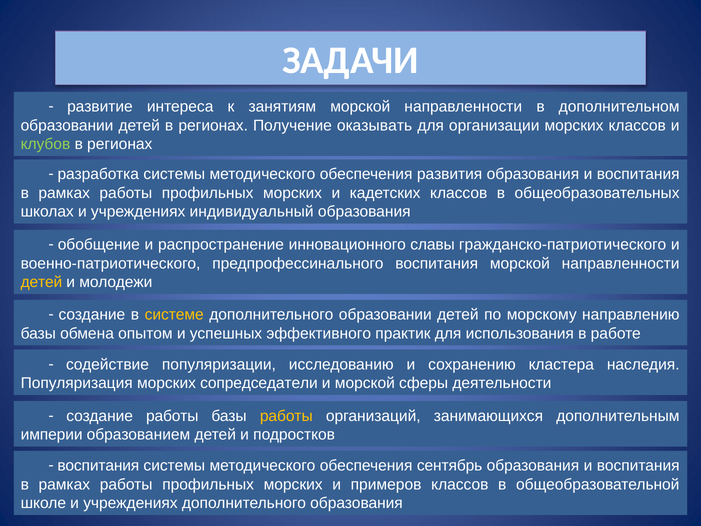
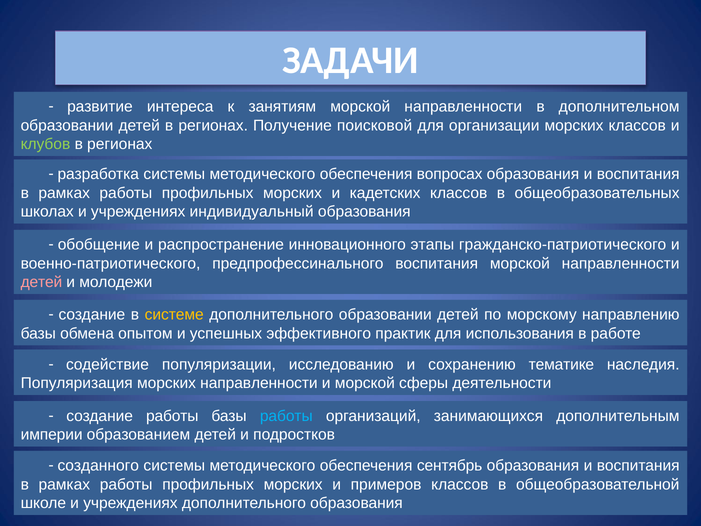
оказывать: оказывать -> поисковой
развития: развития -> вопросах
славы: славы -> этапы
детей at (41, 282) colour: yellow -> pink
кластера: кластера -> тематике
морских сопредседатели: сопредседатели -> направленности
работы at (286, 416) colour: yellow -> light blue
воспитания at (98, 465): воспитания -> созданного
